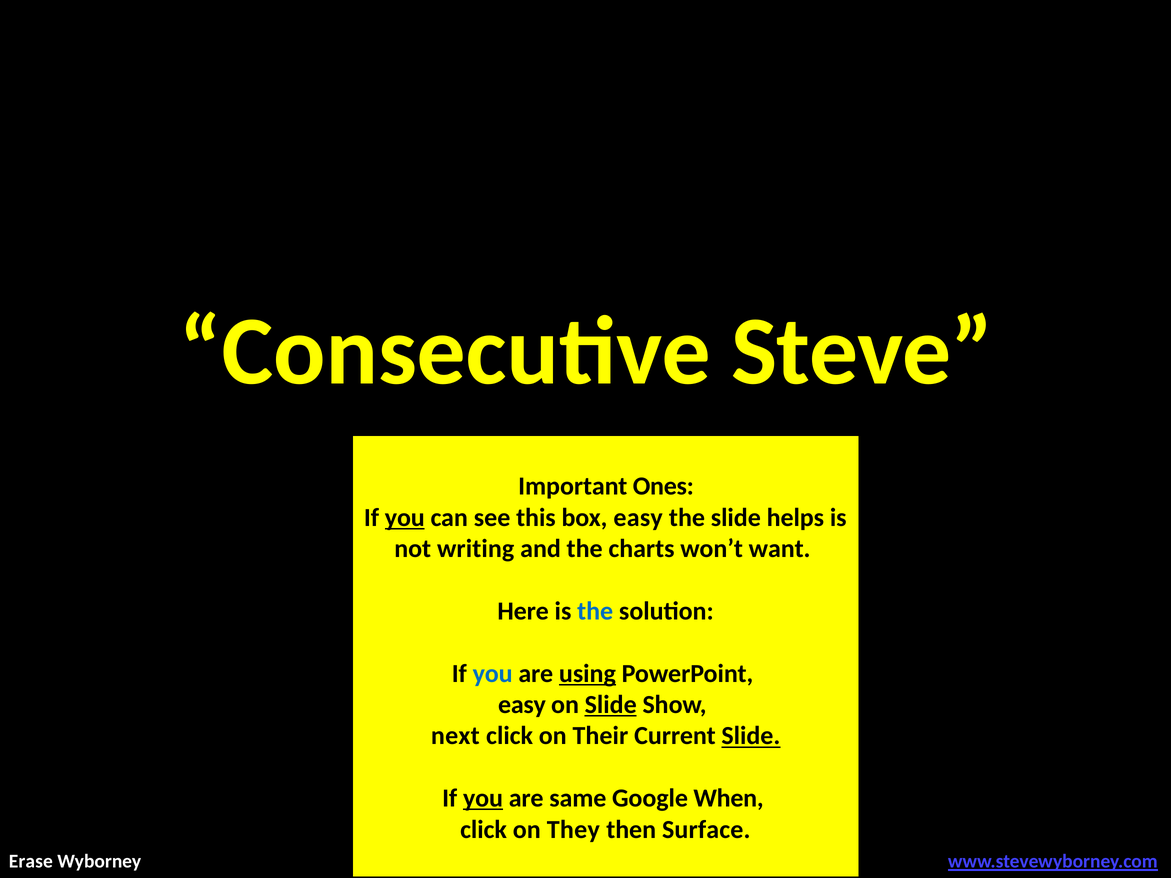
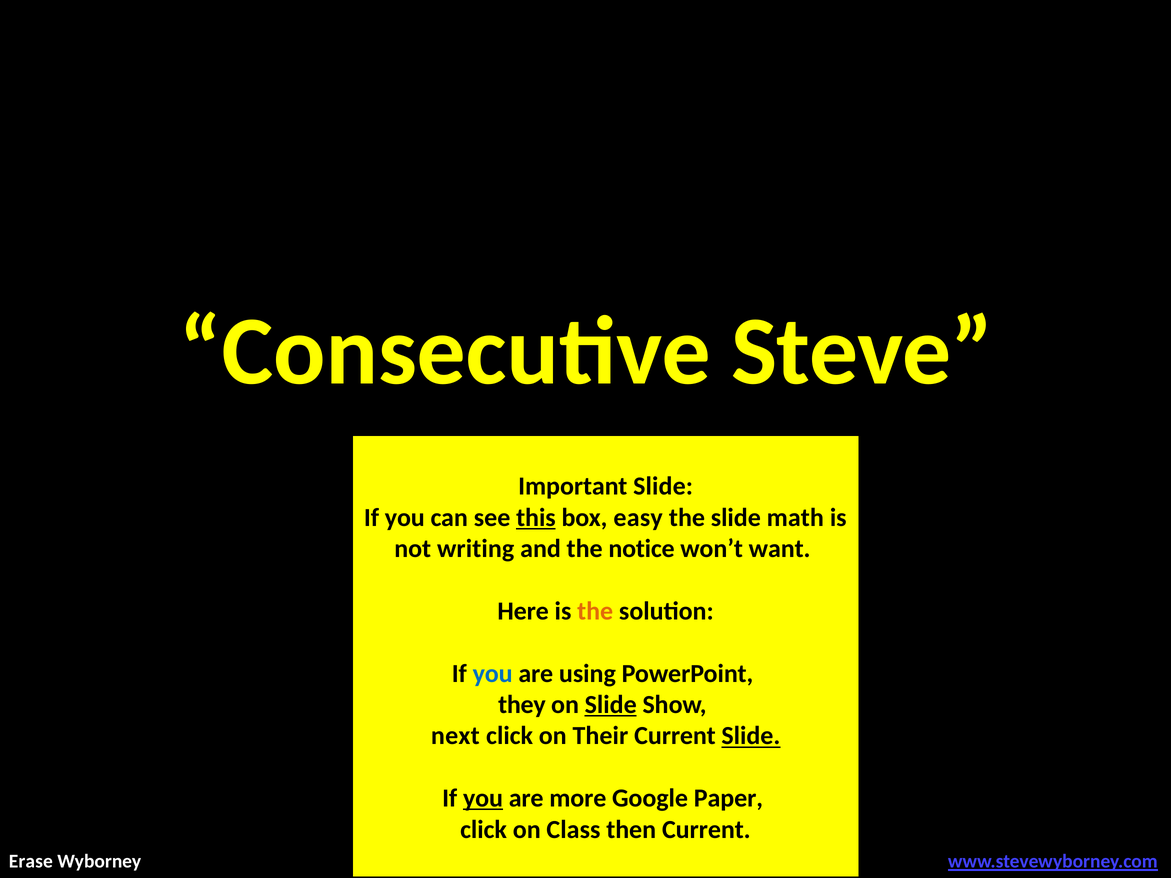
Important Ones: Ones -> Slide
you at (405, 518) underline: present -> none
this underline: none -> present
helps: helps -> math
charts: charts -> notice
the at (595, 611) colour: blue -> orange
using underline: present -> none
easy at (522, 705): easy -> they
same: same -> more
When: When -> Paper
They: They -> Class
then Surface: Surface -> Current
